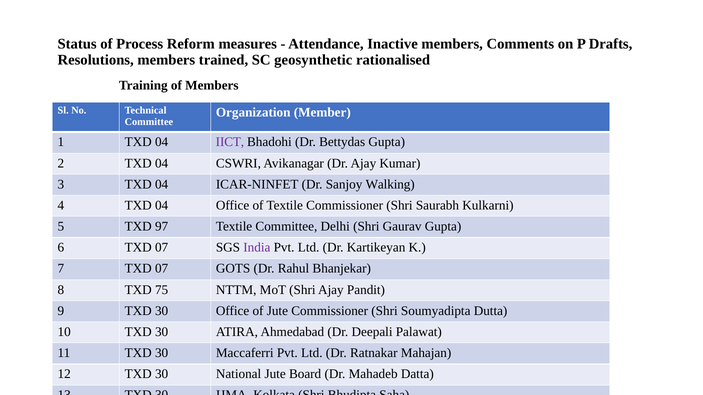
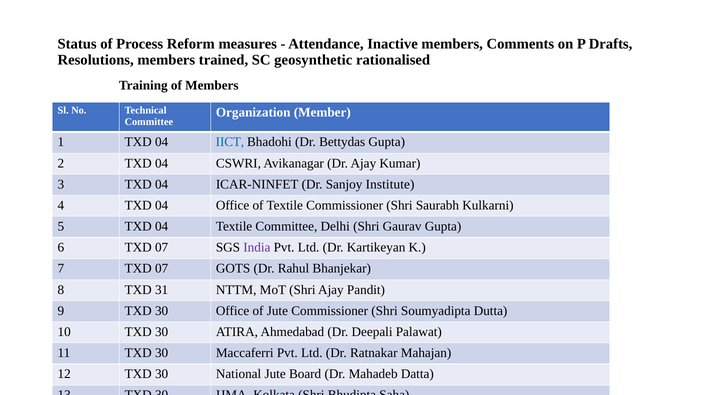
IICT colour: purple -> blue
Walking: Walking -> Institute
5 TXD 97: 97 -> 04
75: 75 -> 31
